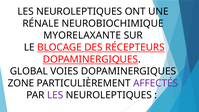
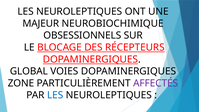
RÉNALE: RÉNALE -> MAJEUR
MYORELAXANTE: MYORELAXANTE -> OBSESSIONNELS
LES at (55, 95) colour: purple -> blue
